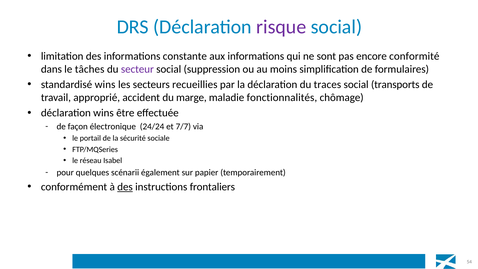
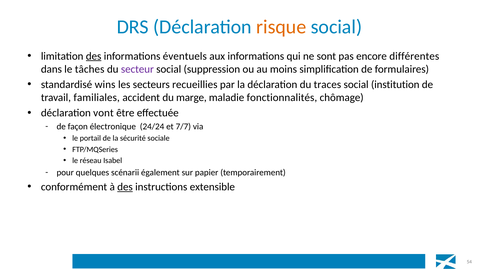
risque colour: purple -> orange
des at (94, 56) underline: none -> present
constante: constante -> éventuels
conformité: conformité -> différentes
transports: transports -> institution
approprié: approprié -> familiales
déclaration wins: wins -> vont
frontaliers: frontaliers -> extensible
